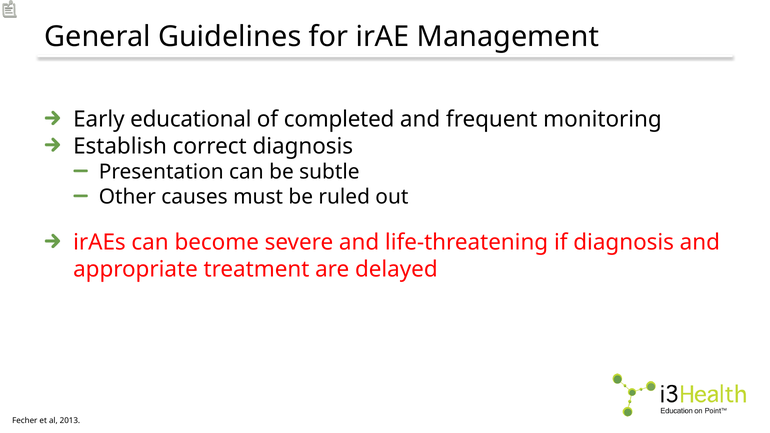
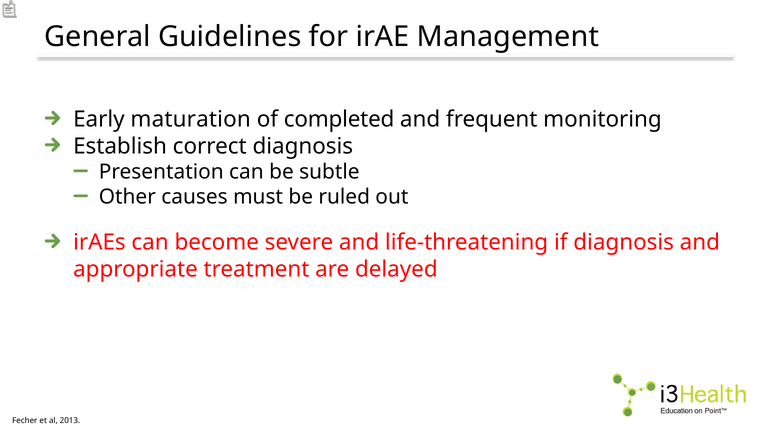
educational: educational -> maturation
